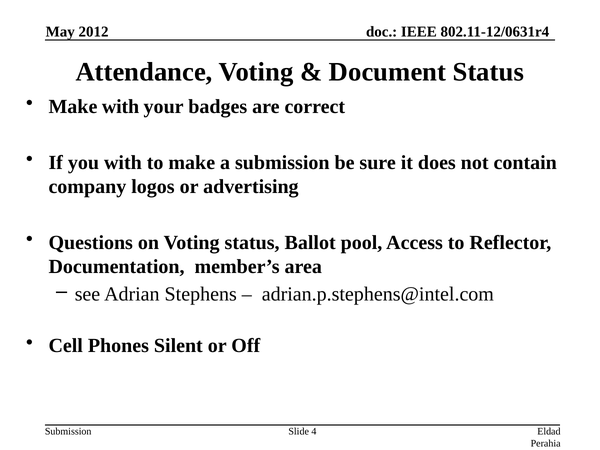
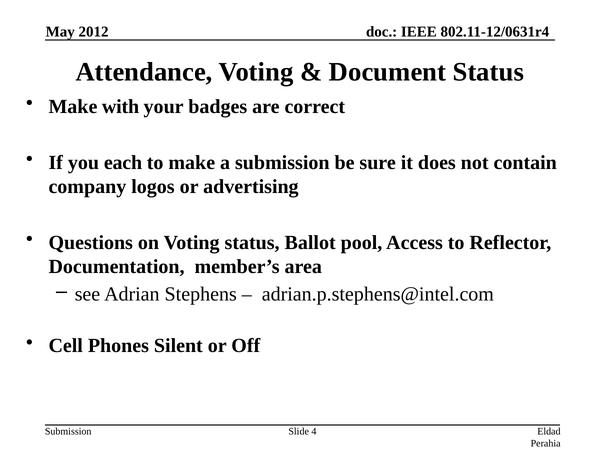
you with: with -> each
